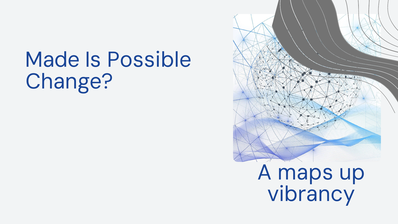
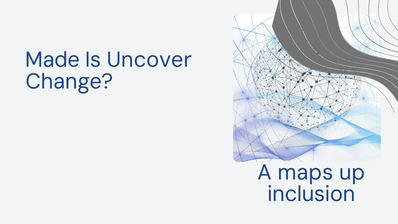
Possible: Possible -> Uncover
vibrancy: vibrancy -> inclusion
